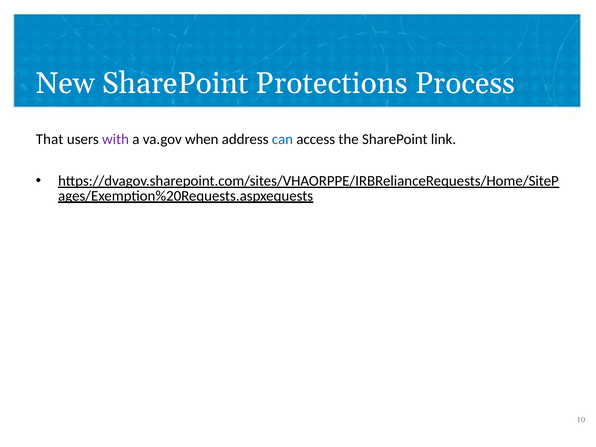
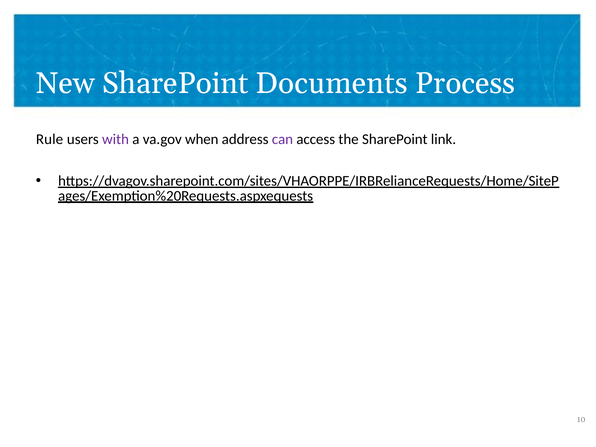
Protections: Protections -> Documents
That: That -> Rule
can colour: blue -> purple
